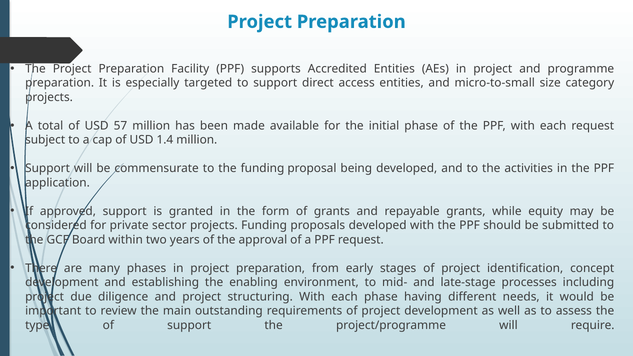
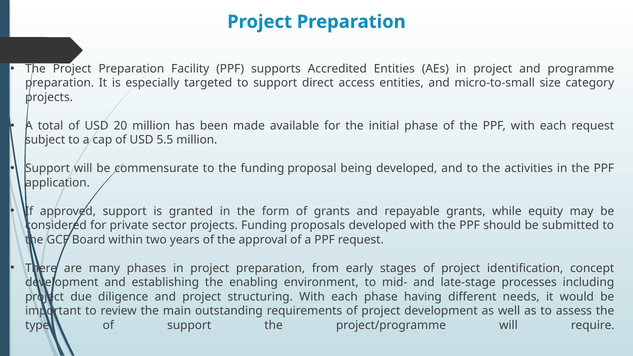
57: 57 -> 20
1.4: 1.4 -> 5.5
